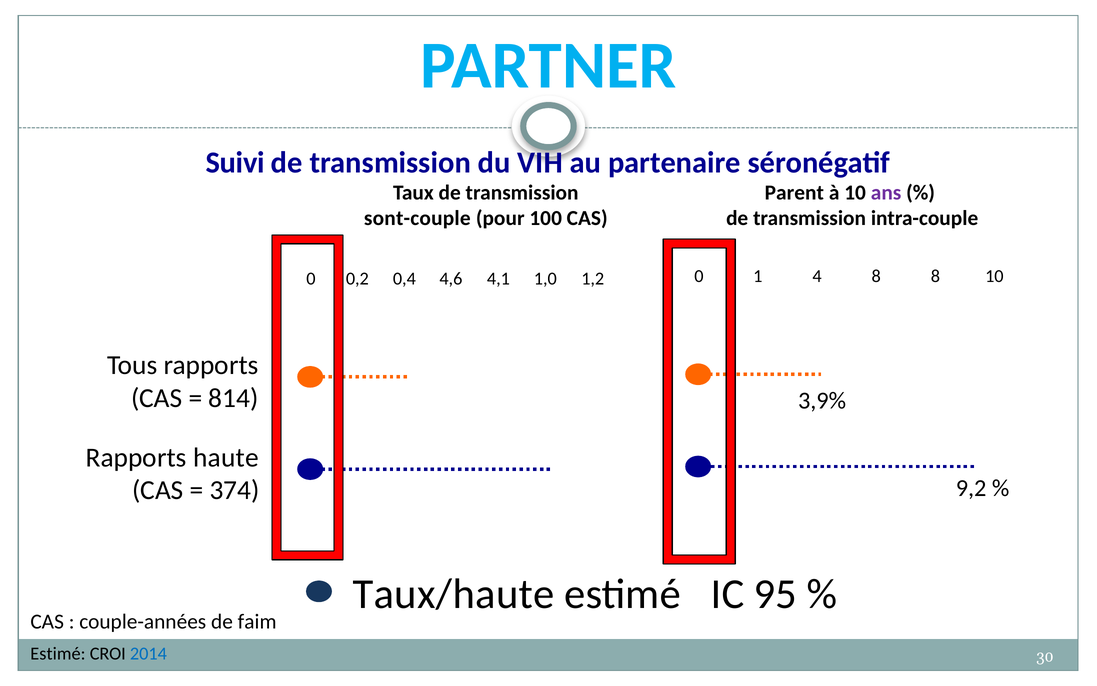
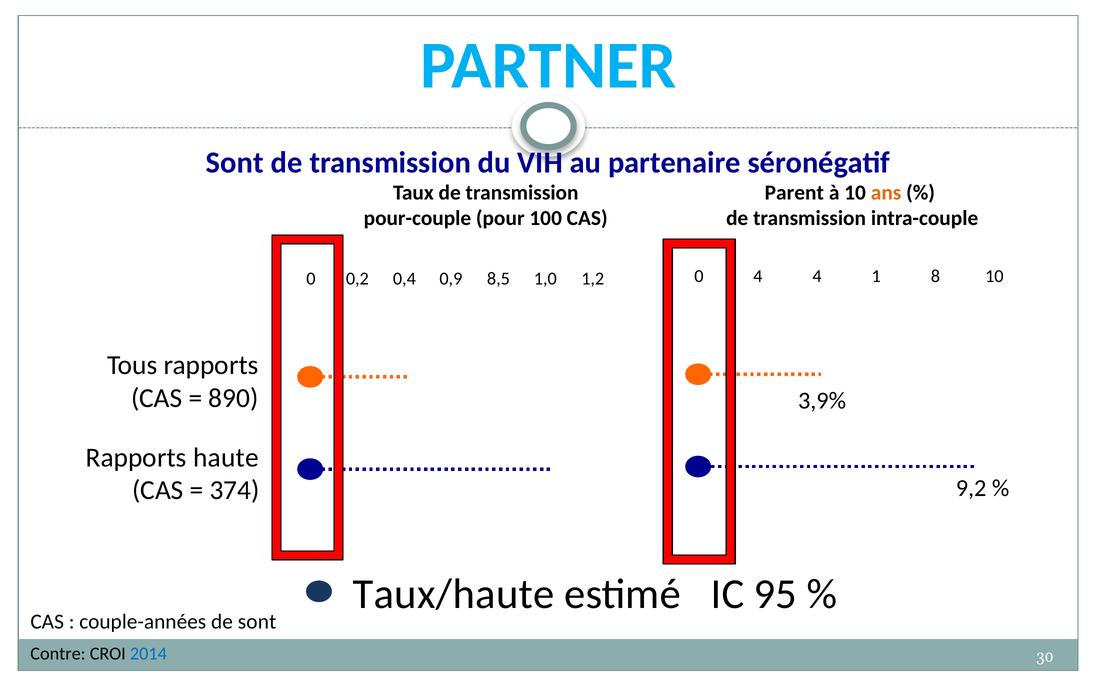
Suivi at (235, 162): Suivi -> Sont
ans colour: purple -> orange
sont-couple: sont-couple -> pour-couple
1 at (758, 276): 1 -> 4
4 8: 8 -> 1
4,6: 4,6 -> 0,9
4,1: 4,1 -> 8,5
814: 814 -> 890
de faim: faim -> sont
Estimé at (58, 654): Estimé -> Contre
